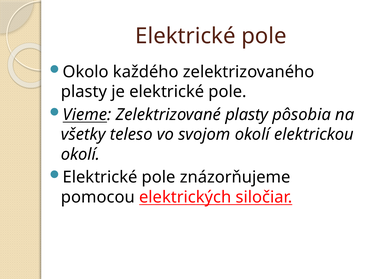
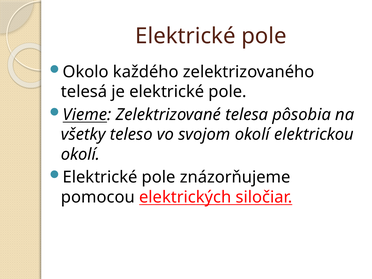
plasty at (84, 92): plasty -> telesá
Zelektrizované plasty: plasty -> telesa
